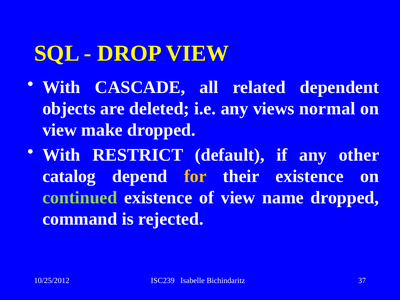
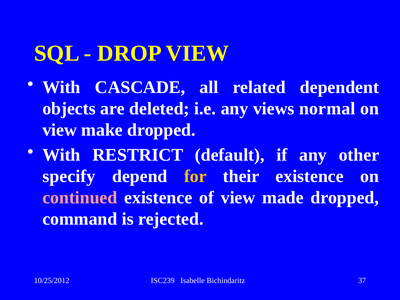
catalog: catalog -> specify
continued colour: light green -> pink
name: name -> made
